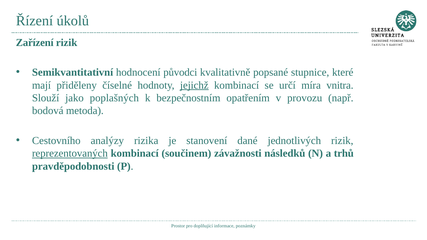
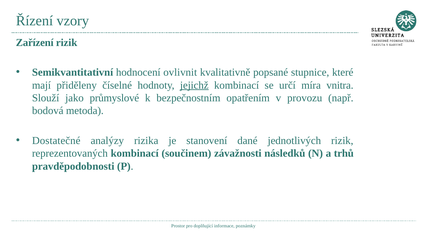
úkolů: úkolů -> vzory
původci: původci -> ovlivnit
poplašných: poplašných -> průmyslové
Cestovního: Cestovního -> Dostatečné
reprezentovaných underline: present -> none
